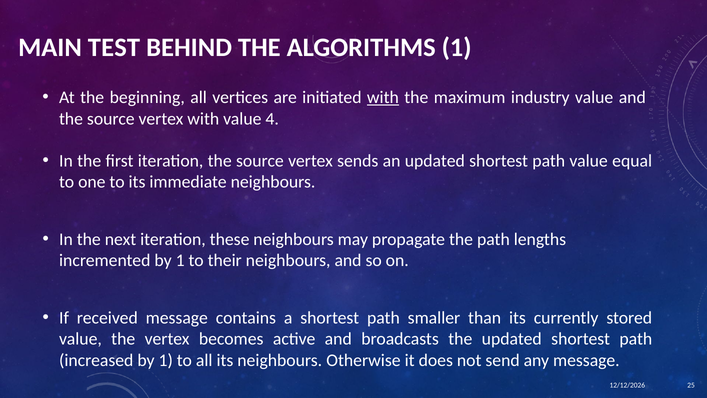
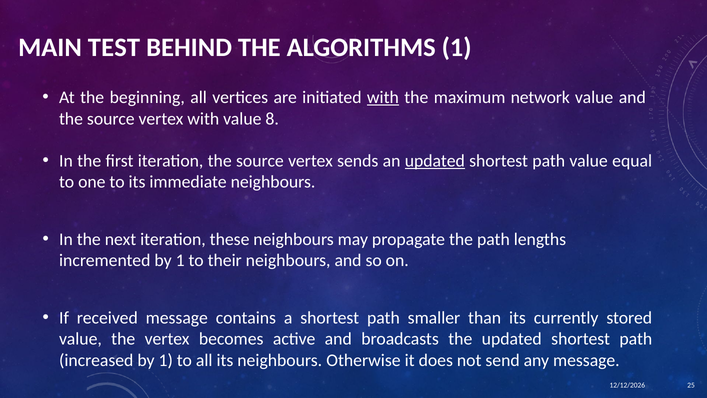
industry: industry -> network
4: 4 -> 8
updated at (435, 161) underline: none -> present
